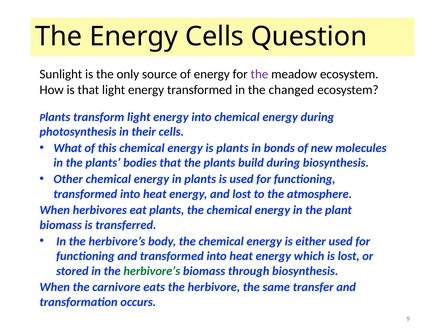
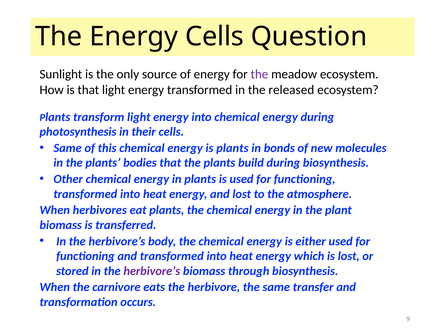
changed: changed -> released
What at (68, 148): What -> Same
herbivore’s at (152, 271) colour: green -> purple
